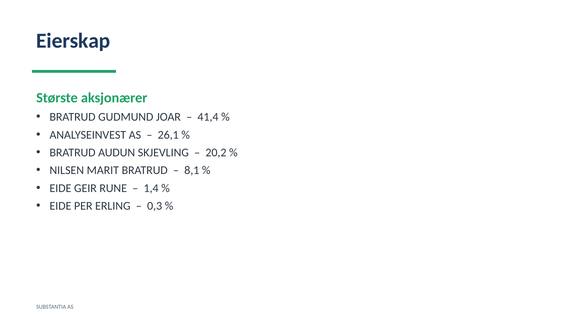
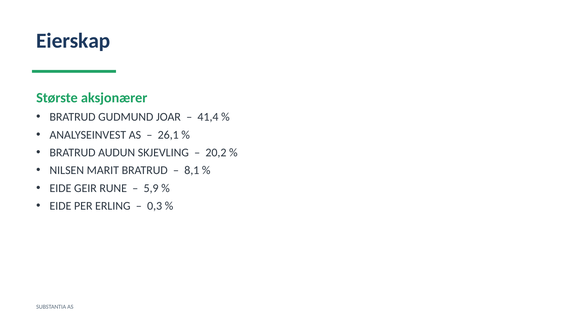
1,4: 1,4 -> 5,9
